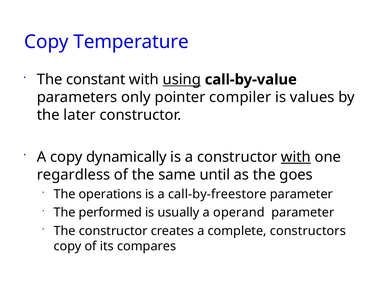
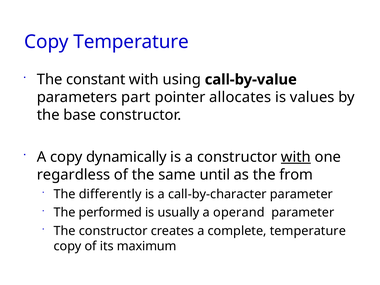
using underline: present -> none
only: only -> part
compiler: compiler -> allocates
later: later -> base
goes: goes -> from
operations: operations -> differently
call-by-freestore: call-by-freestore -> call-by-character
complete constructors: constructors -> temperature
compares: compares -> maximum
